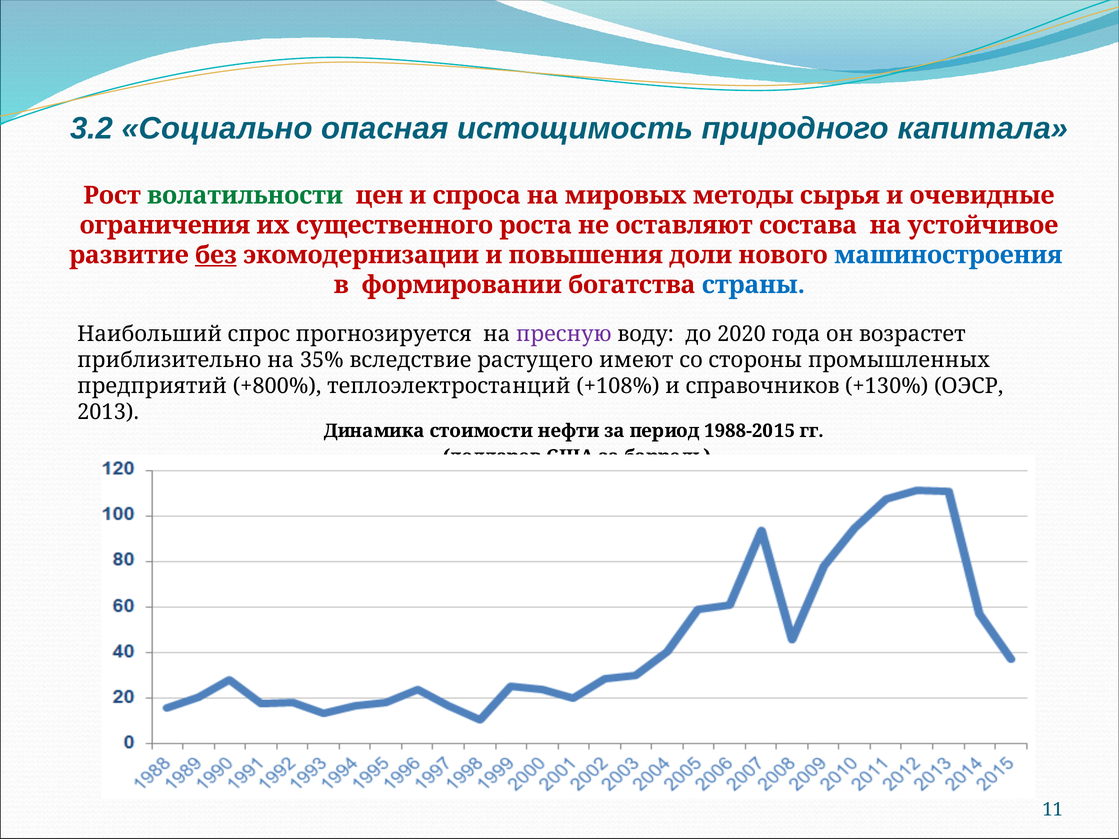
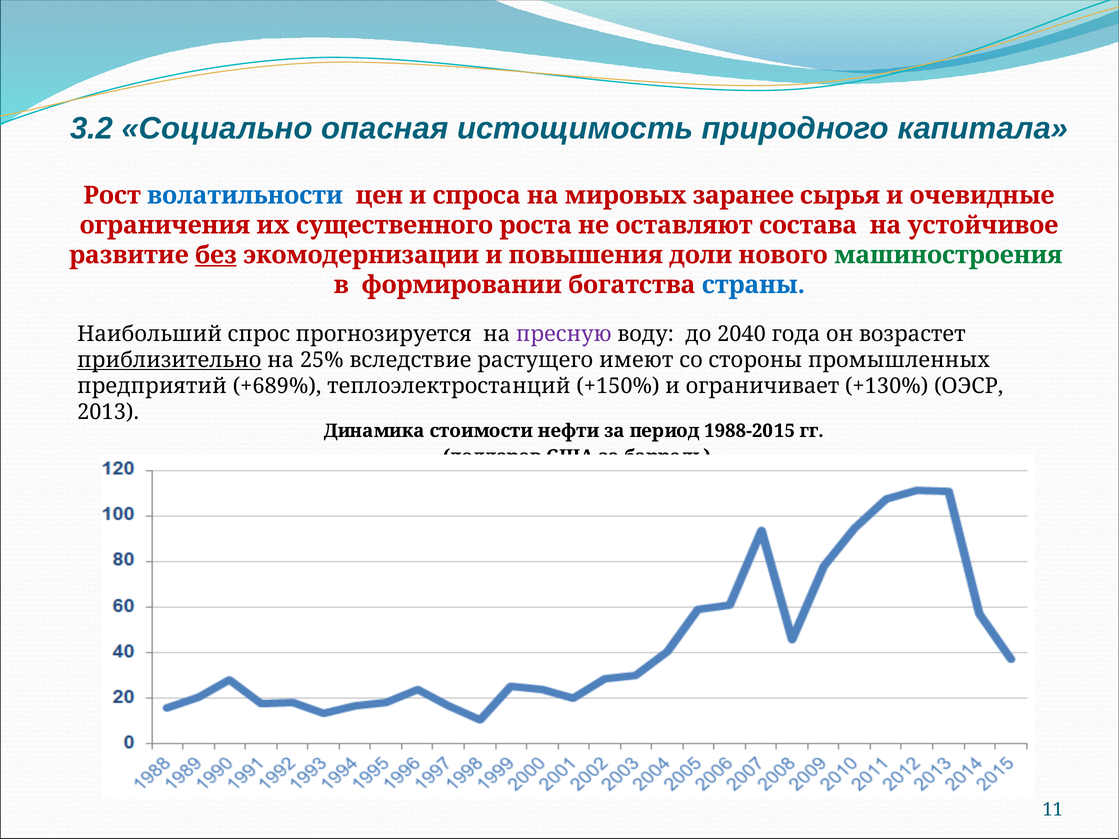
волатильности colour: green -> blue
методы: методы -> заранее
машиностроения colour: blue -> green
2020: 2020 -> 2040
приблизительно underline: none -> present
35%: 35% -> 25%
+800%: +800% -> +689%
+108%: +108% -> +150%
справочников: справочников -> ограничивает
